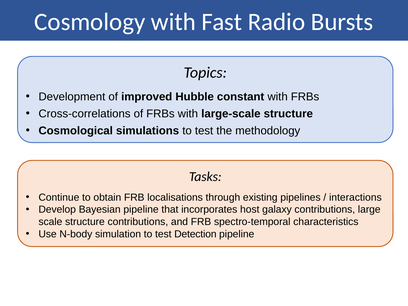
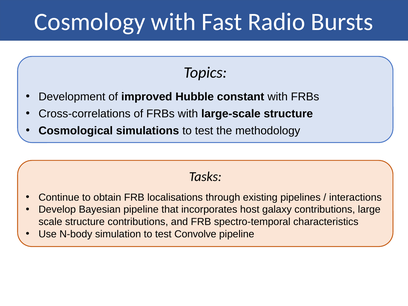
Detection: Detection -> Convolve
